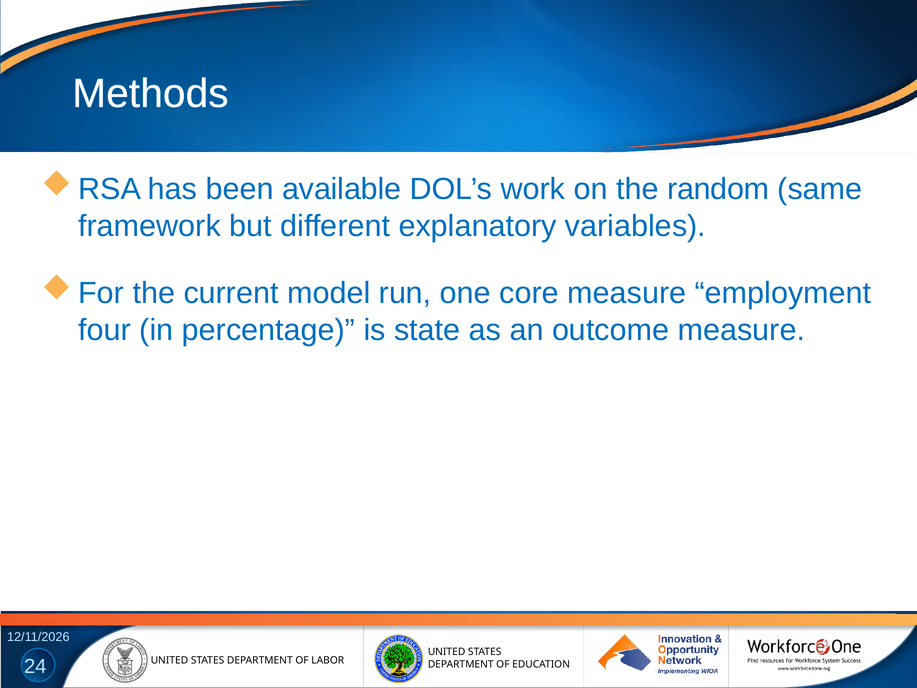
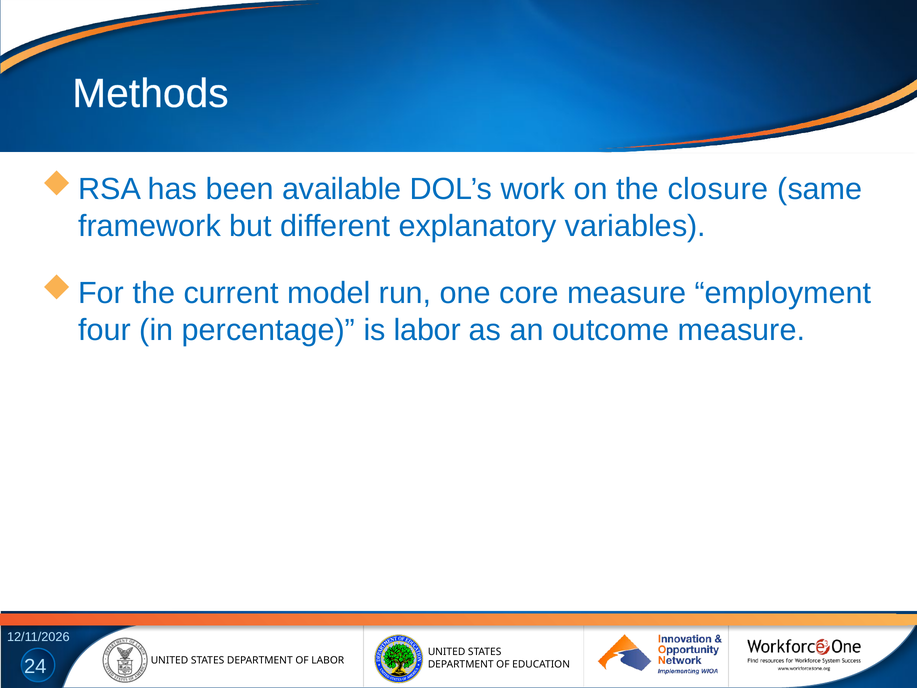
random: random -> closure
is state: state -> labor
